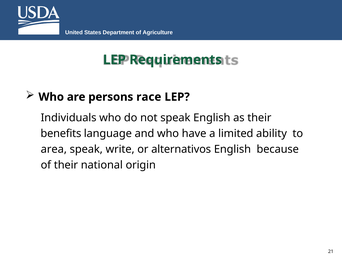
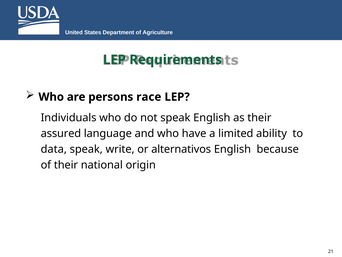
benefits: benefits -> assured
area: area -> data
